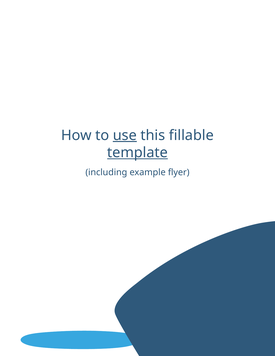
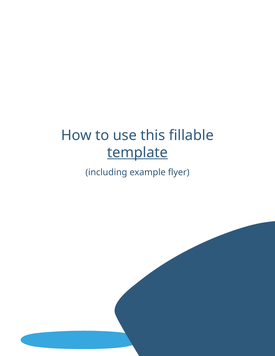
use underline: present -> none
